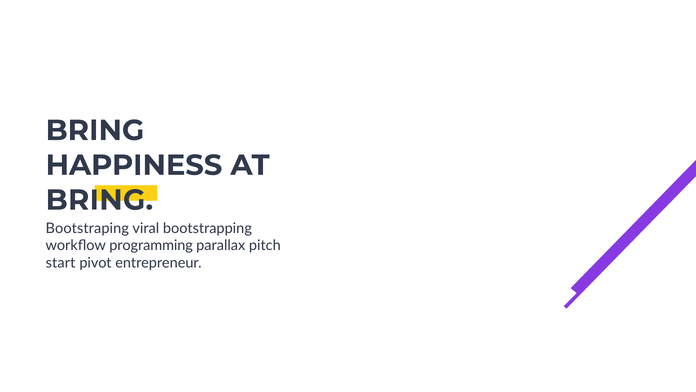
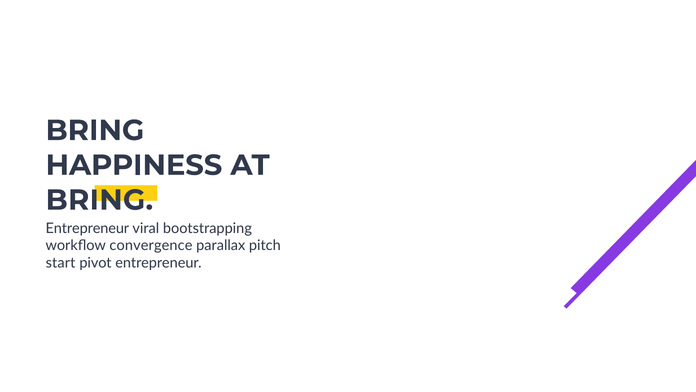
Bootstraping at (87, 228): Bootstraping -> Entrepreneur
programming: programming -> convergence
